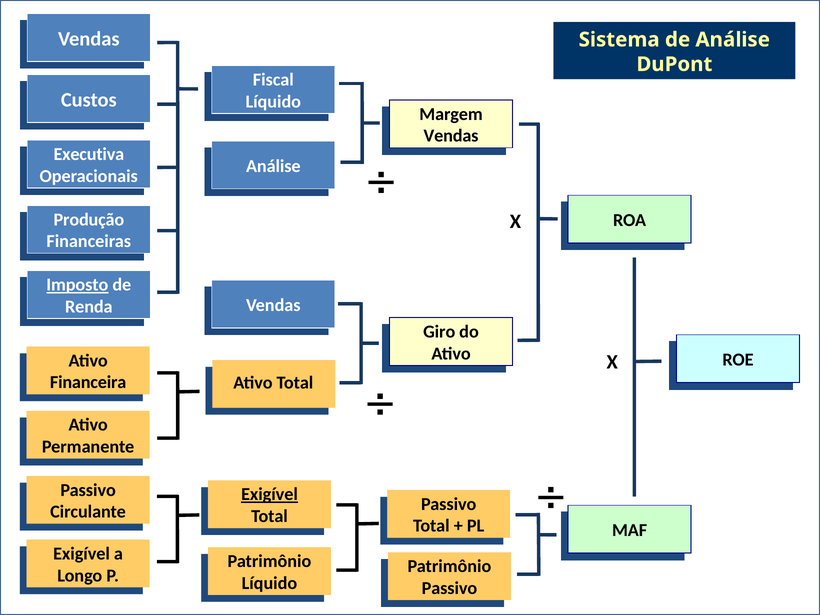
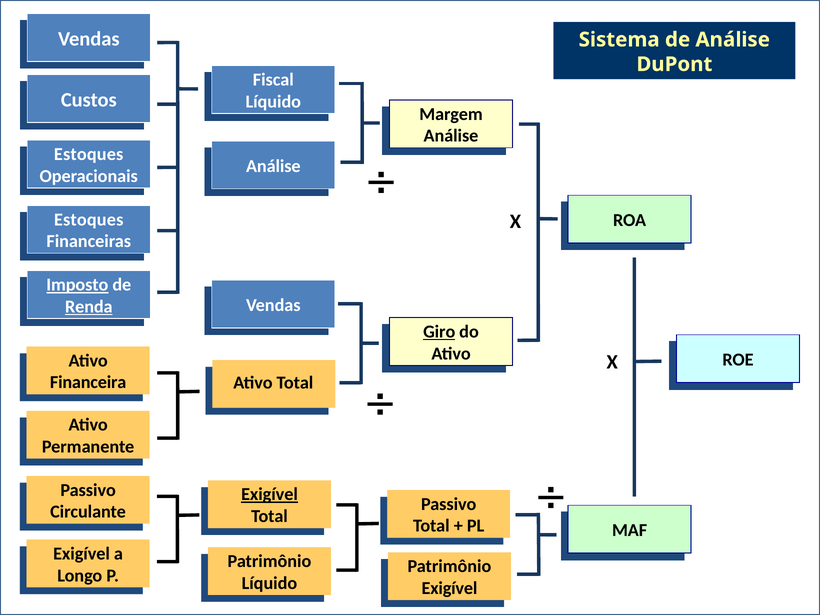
Vendas at (451, 136): Vendas -> Análise
Executiva at (89, 154): Executiva -> Estoques
Produção at (89, 220): Produção -> Estoques
Renda underline: none -> present
Giro underline: none -> present
Passivo at (449, 588): Passivo -> Exigível
